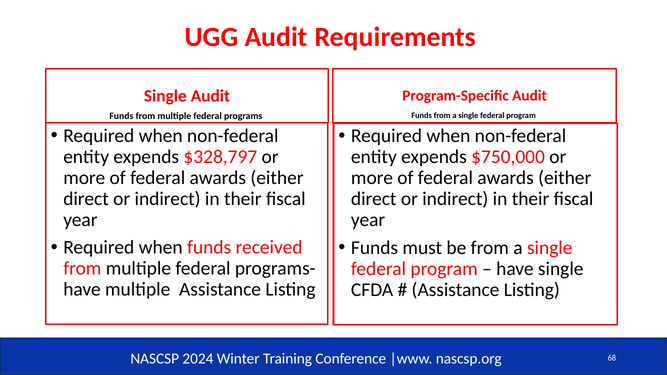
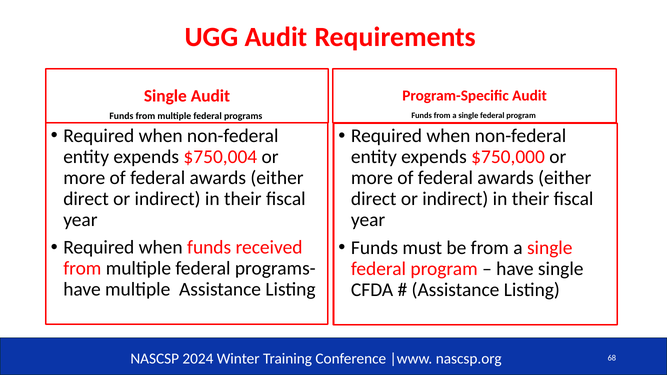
$328,797: $328,797 -> $750,004
